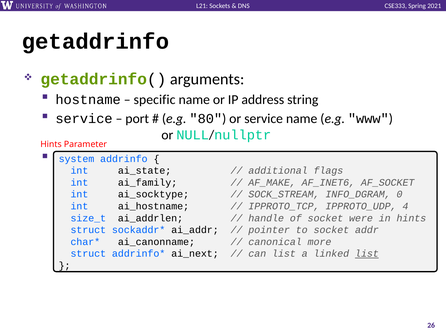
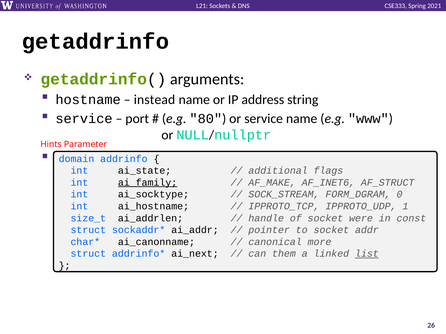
specific: specific -> instead
system: system -> domain
ai_family underline: none -> present
AF_SOCKET: AF_SOCKET -> AF_STRUCT
INFO_DGRAM: INFO_DGRAM -> FORM_DGRAM
4: 4 -> 1
in hints: hints -> const
can list: list -> them
